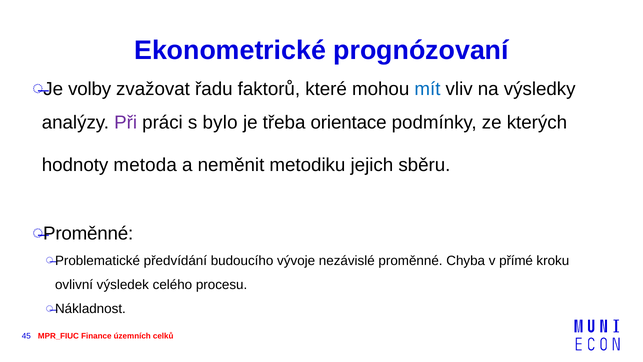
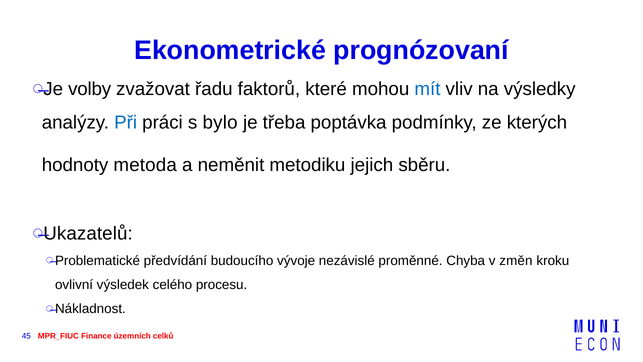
Při colour: purple -> blue
orientace: orientace -> poptávka
Proměnné at (88, 234): Proměnné -> Ukazatelů
přímé: přímé -> změn
